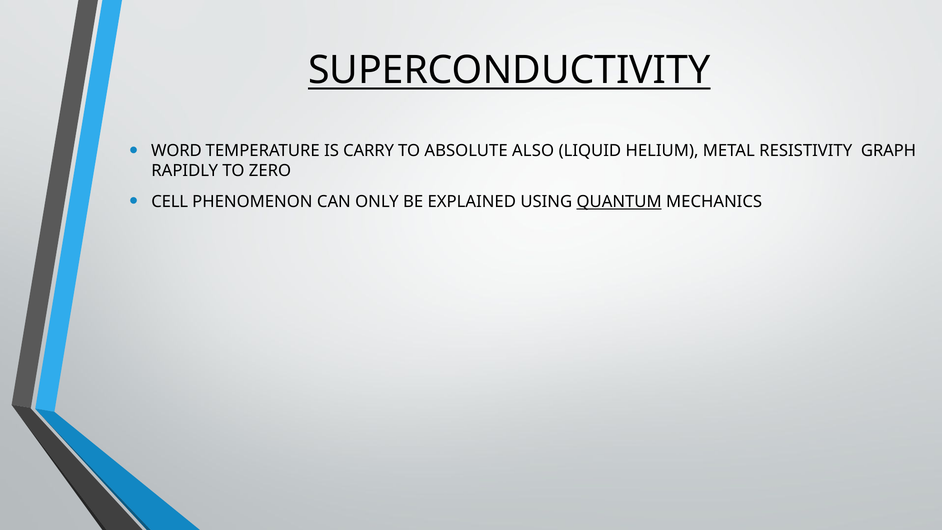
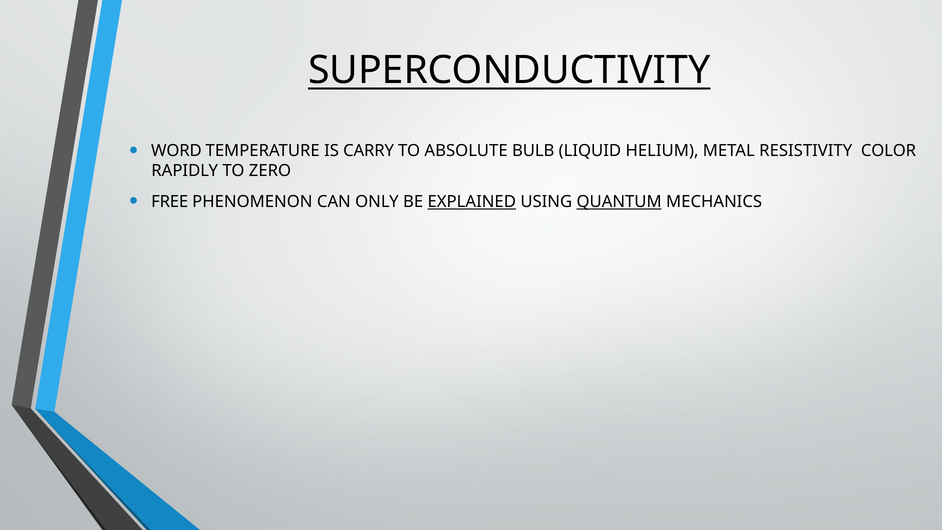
ALSO: ALSO -> BULB
GRAPH: GRAPH -> COLOR
CELL: CELL -> FREE
EXPLAINED underline: none -> present
